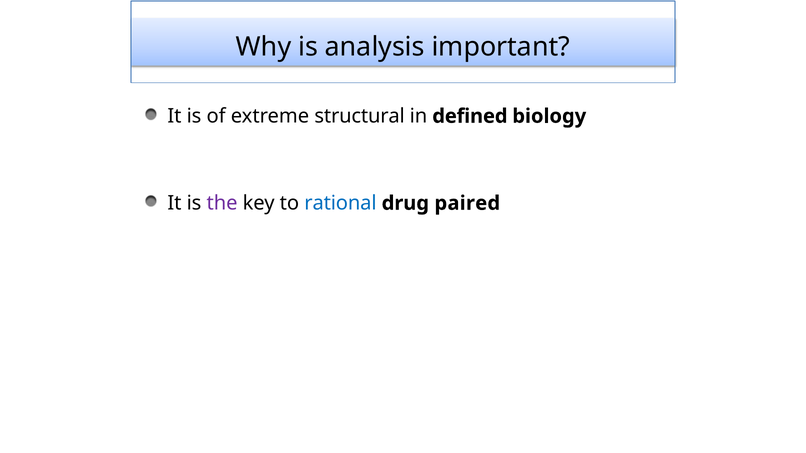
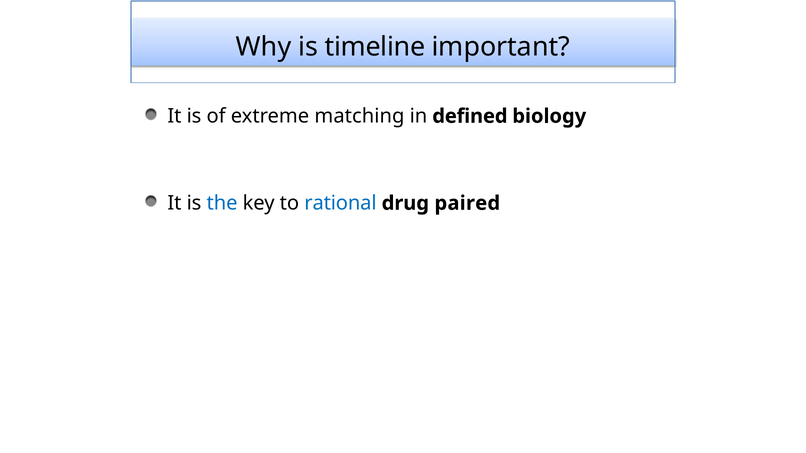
analysis: analysis -> timeline
structural: structural -> matching
the colour: purple -> blue
